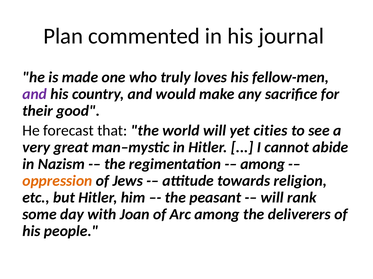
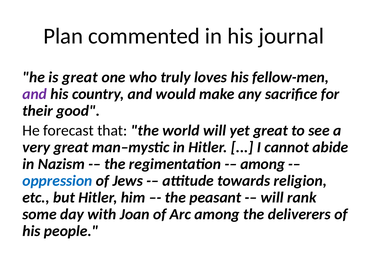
is made: made -> great
yet cities: cities -> great
oppression colour: orange -> blue
